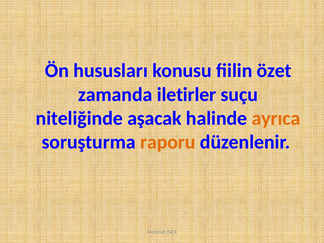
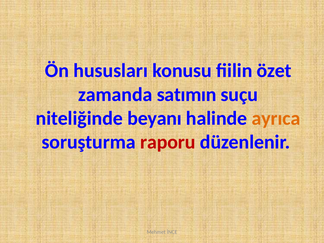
iletirler: iletirler -> satımın
aşacak: aşacak -> beyanı
raporu colour: orange -> red
